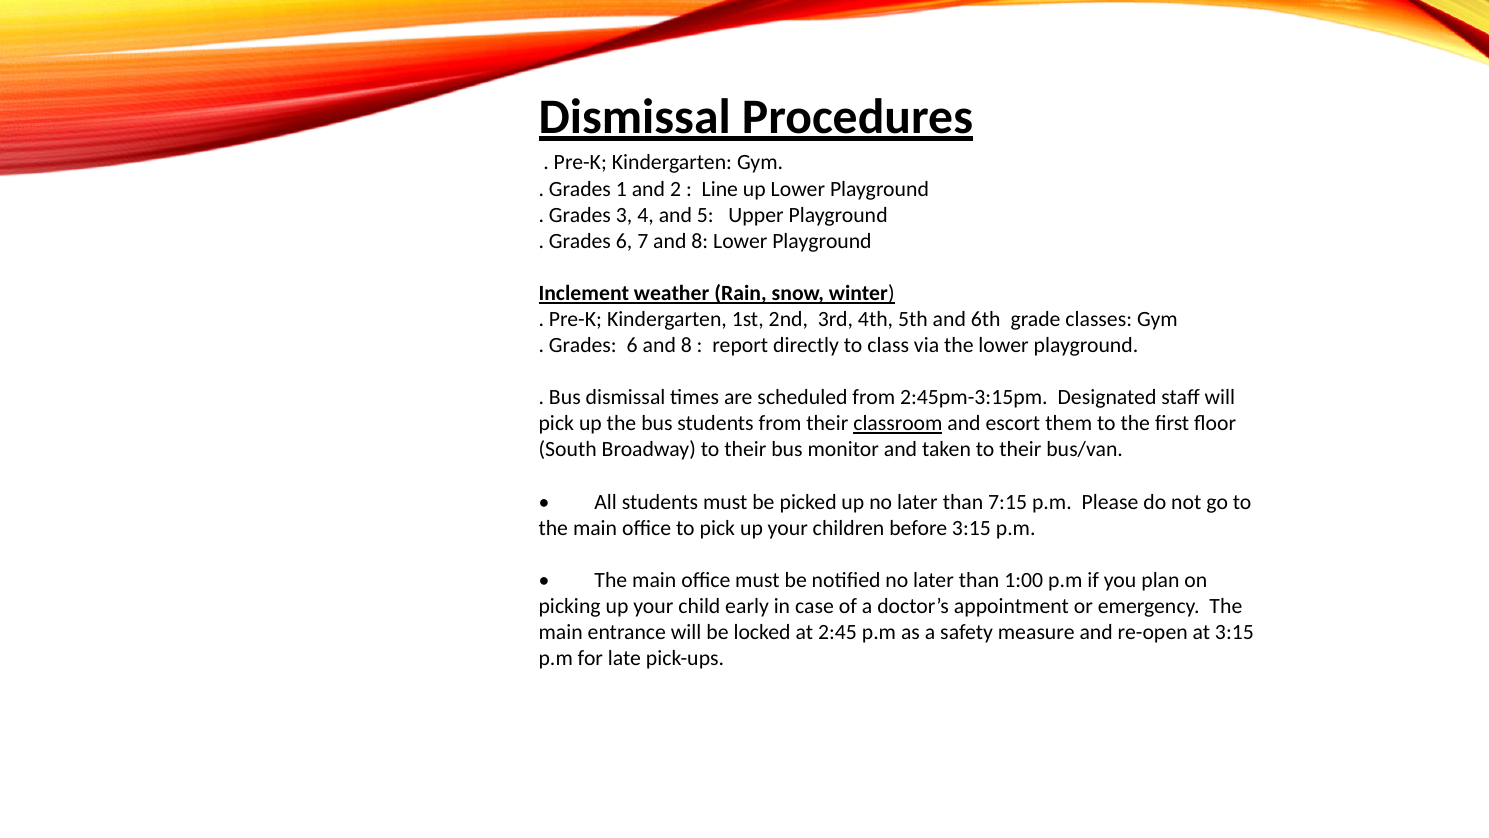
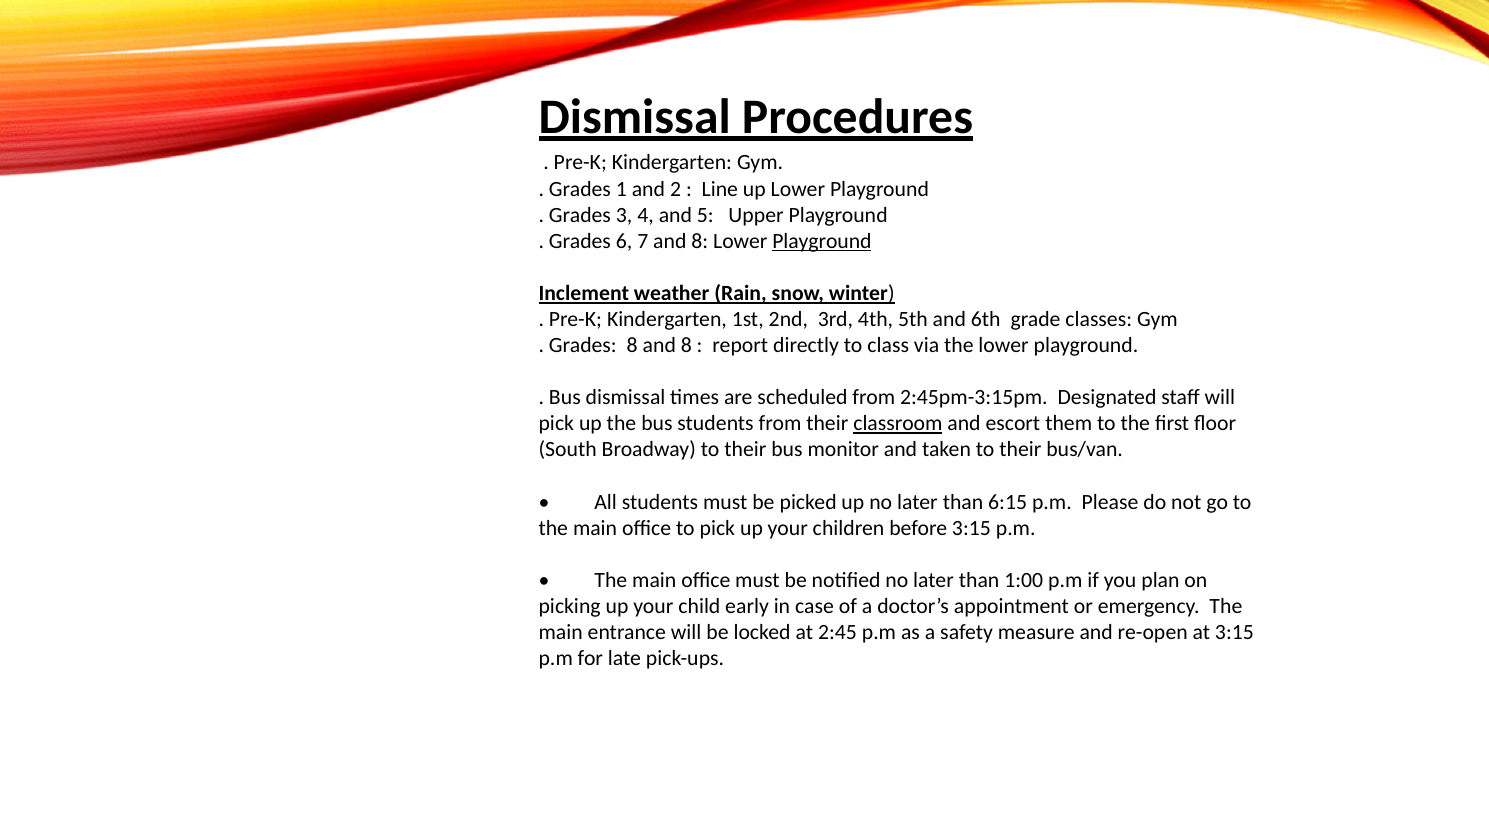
Playground at (822, 241) underline: none -> present
6 at (632, 345): 6 -> 8
7:15: 7:15 -> 6:15
